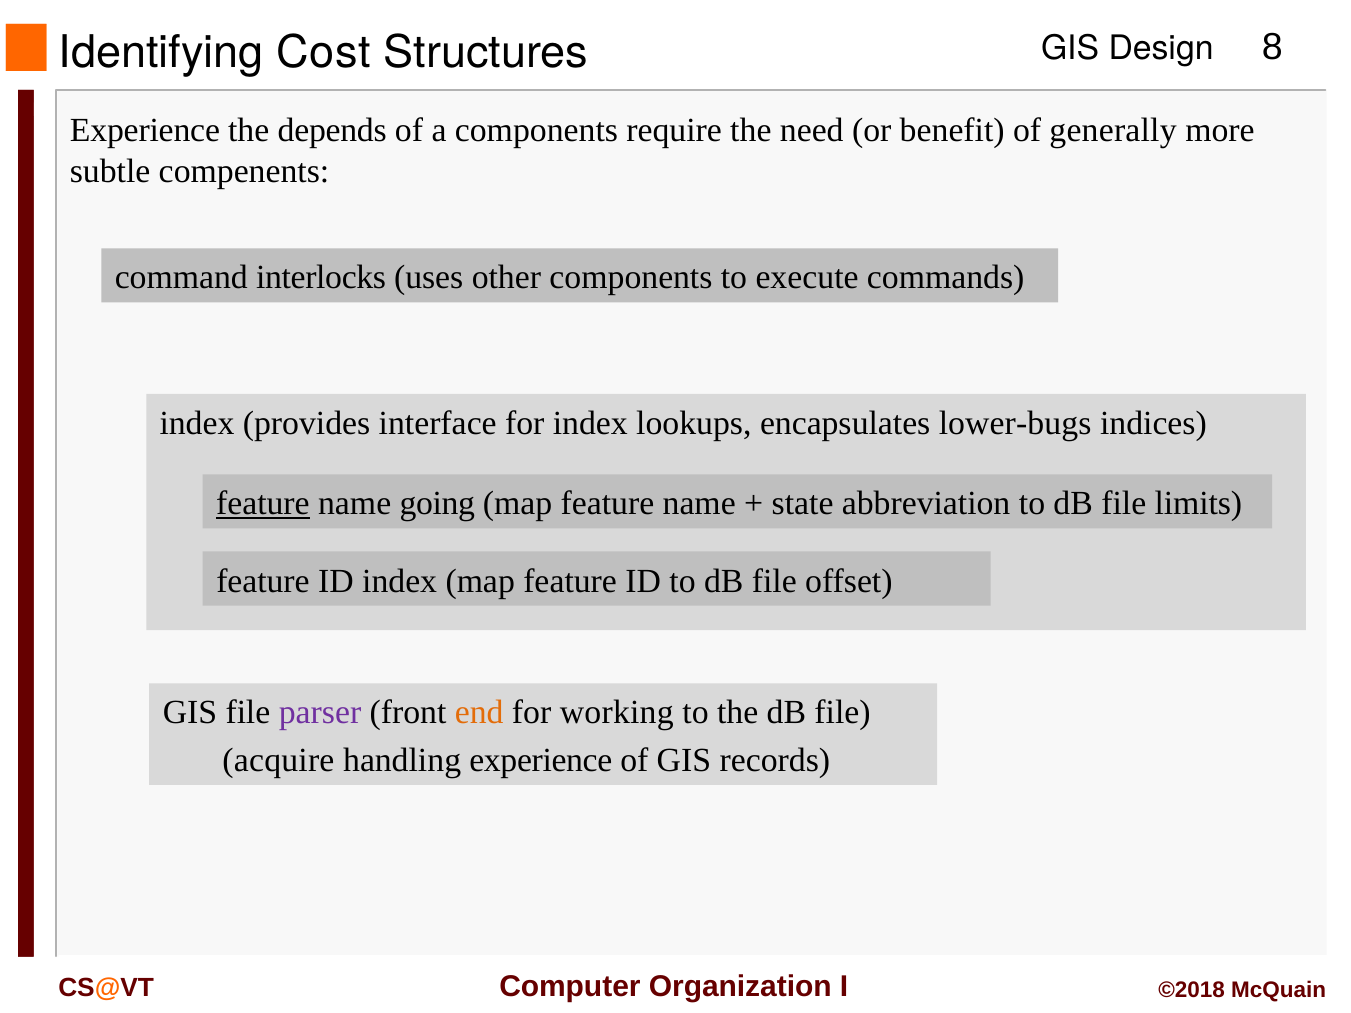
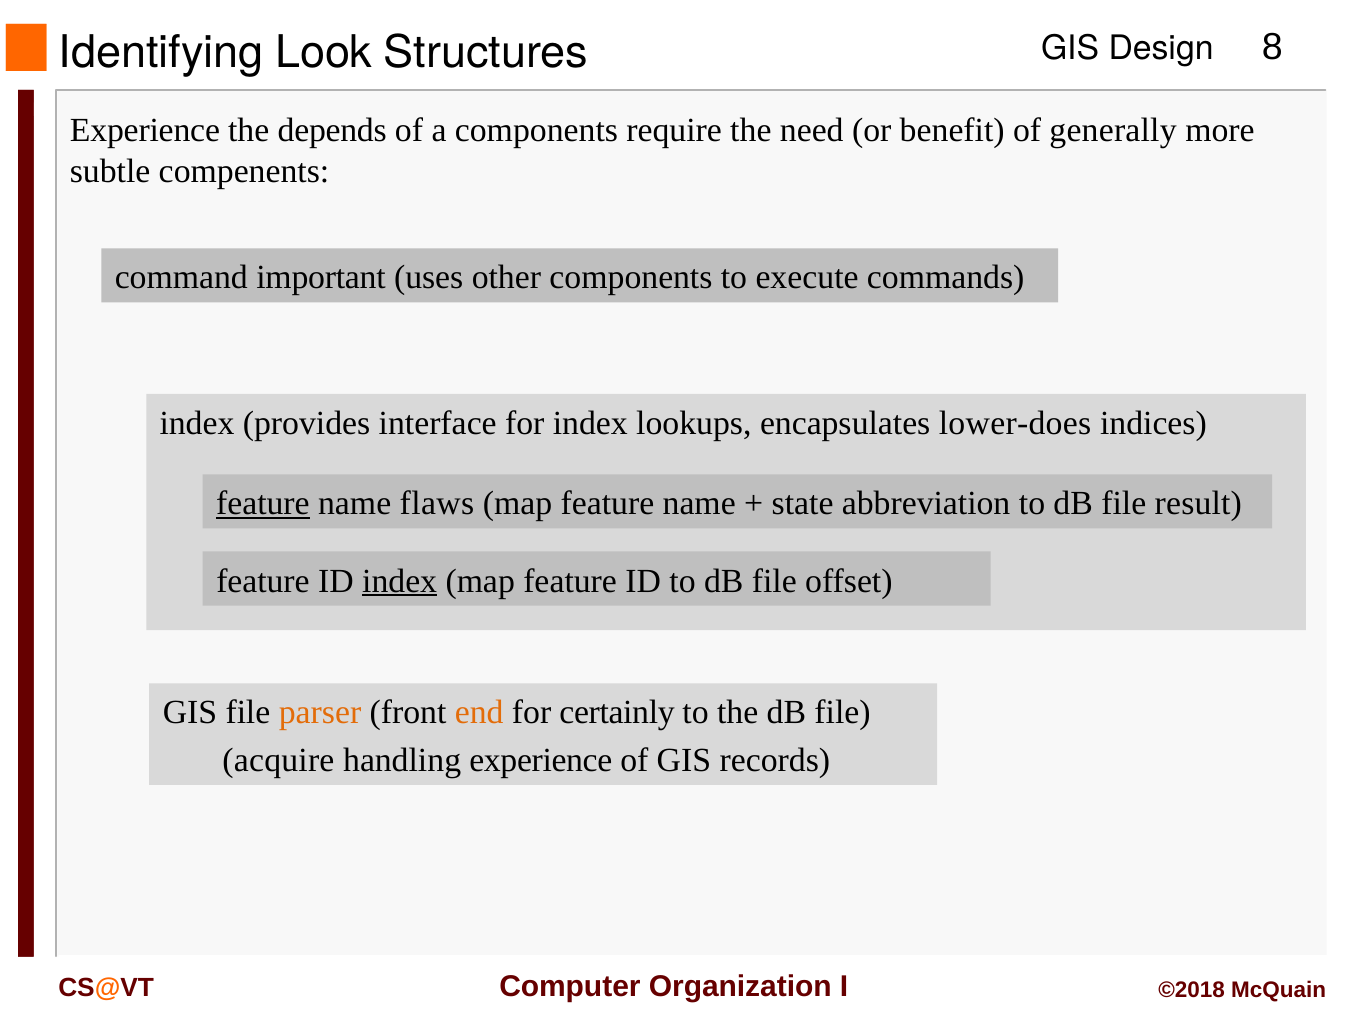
Cost: Cost -> Look
interlocks: interlocks -> important
lower-bugs: lower-bugs -> lower-does
going: going -> flaws
limits: limits -> result
index at (400, 581) underline: none -> present
parser colour: purple -> orange
working: working -> certainly
